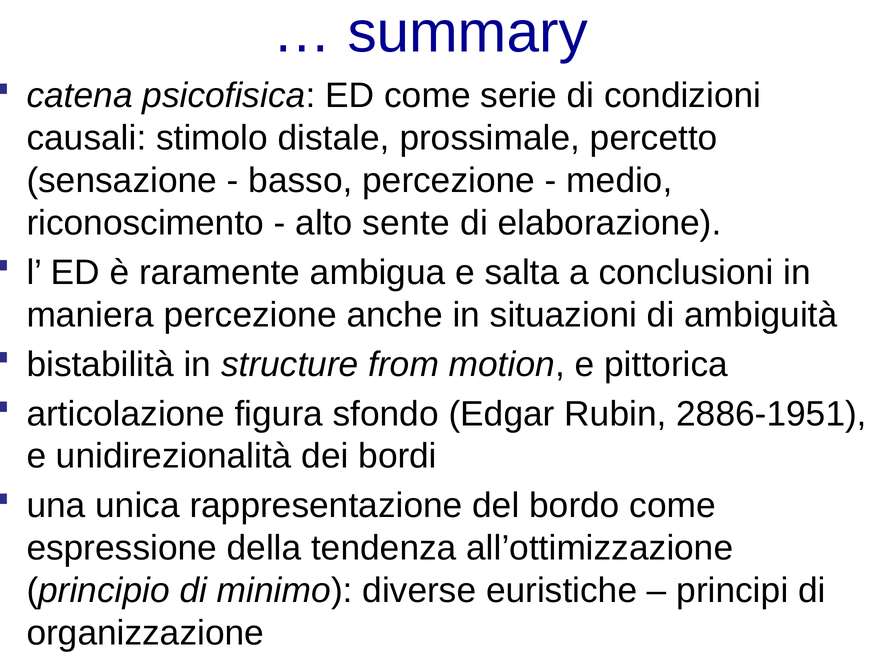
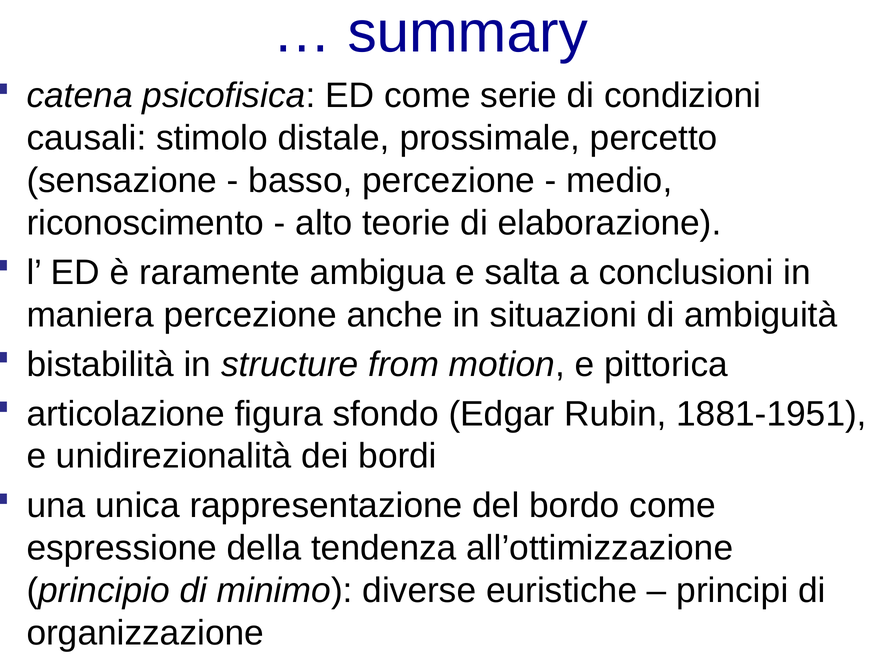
sente: sente -> teorie
2886-1951: 2886-1951 -> 1881-1951
